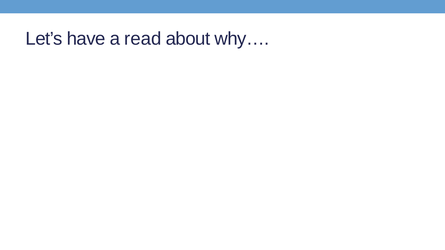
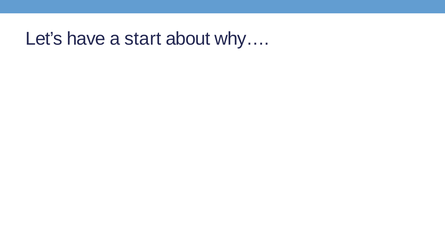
read: read -> start
